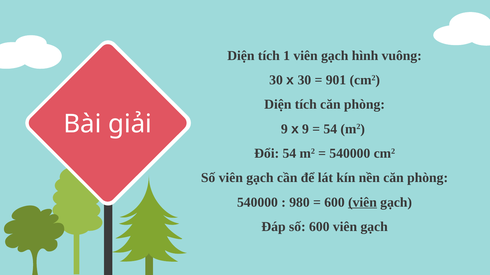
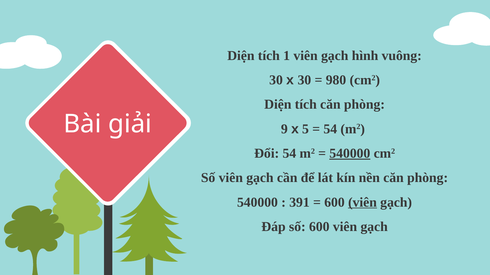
901: 901 -> 980
x 9: 9 -> 5
540000 at (350, 154) underline: none -> present
980: 980 -> 391
